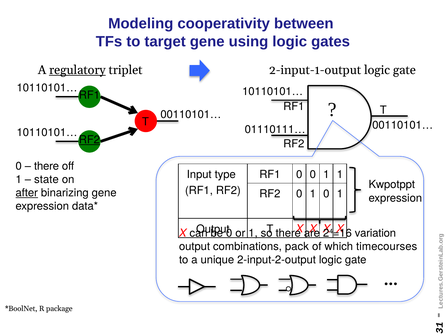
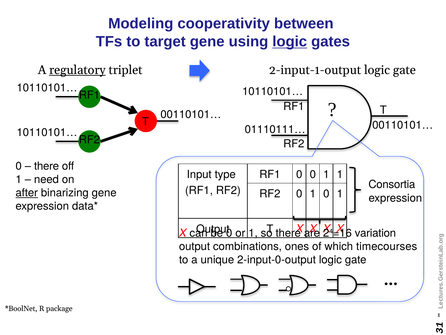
logic at (290, 42) underline: none -> present
RF2 at (89, 140) underline: present -> none
state: state -> need
Kwpotppt: Kwpotppt -> Consortia
pack: pack -> ones
2-input-2-output: 2-input-2-output -> 2-input-0-output
